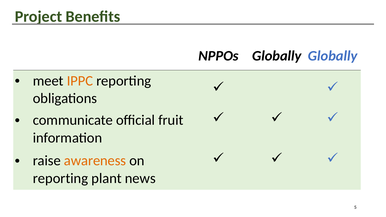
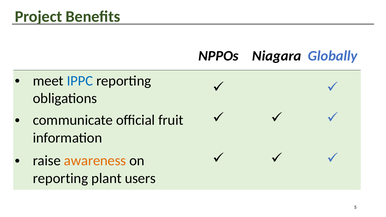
NPPOs Globally: Globally -> Niagara
IPPC colour: orange -> blue
news: news -> users
